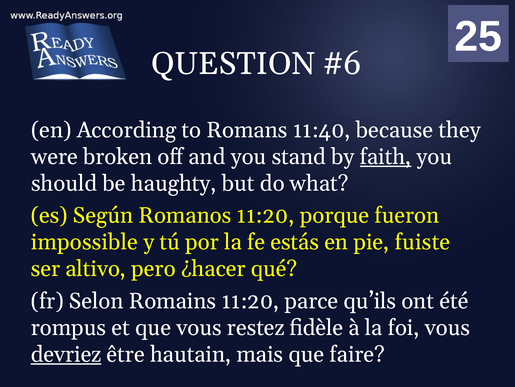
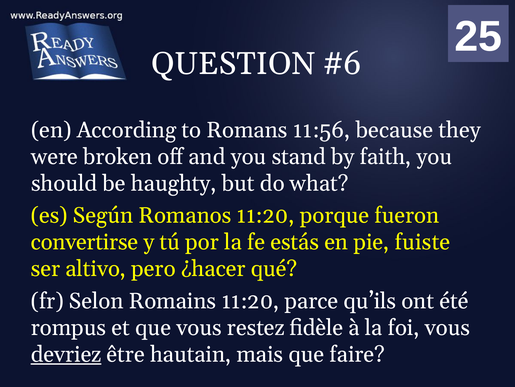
11:40: 11:40 -> 11:56
faith underline: present -> none
impossible: impossible -> convertirse
